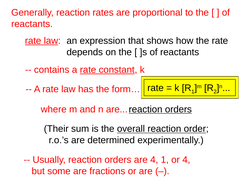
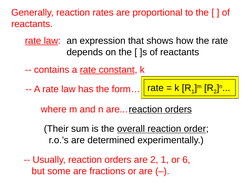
are 4: 4 -> 2
or 4: 4 -> 6
